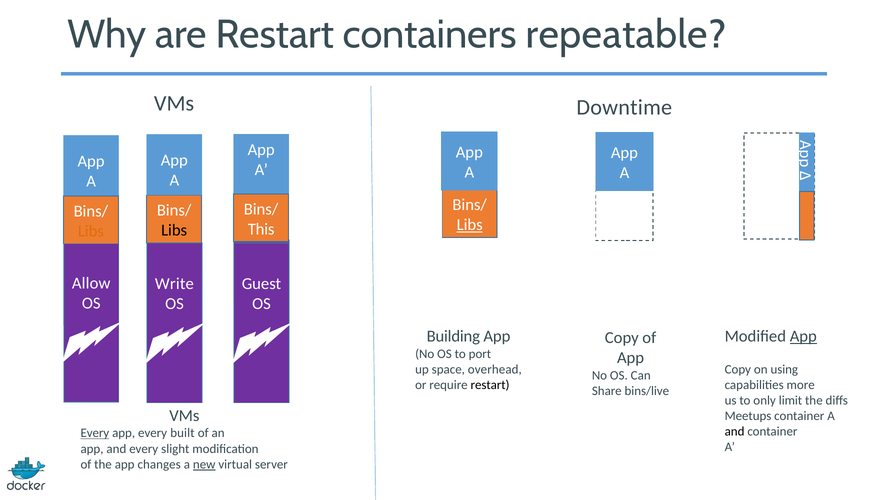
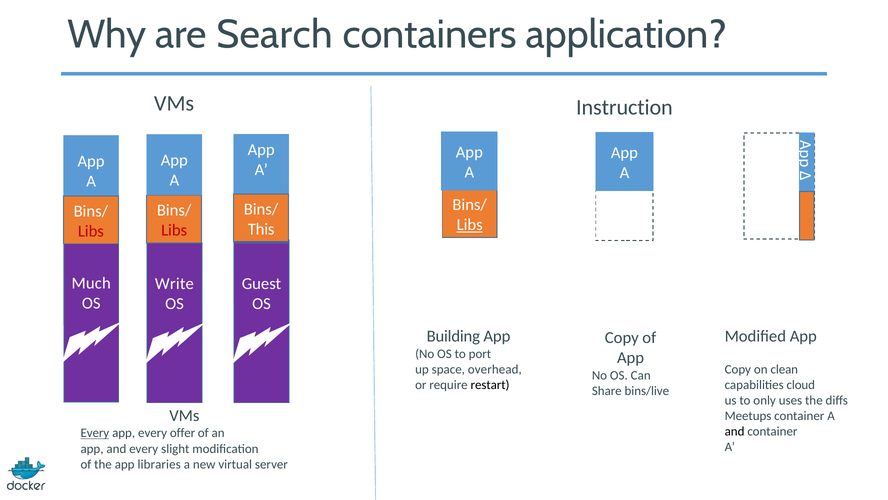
are Restart: Restart -> Search
repeatable: repeatable -> application
Downtime: Downtime -> Instruction
Libs at (174, 230) colour: black -> red
Libs at (91, 231) colour: orange -> red
Allow: Allow -> Much
App at (803, 336) underline: present -> none
using: using -> clean
more: more -> cloud
limit: limit -> uses
built: built -> offer
changes: changes -> libraries
new underline: present -> none
